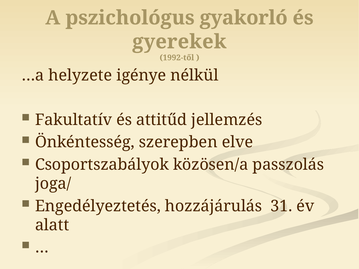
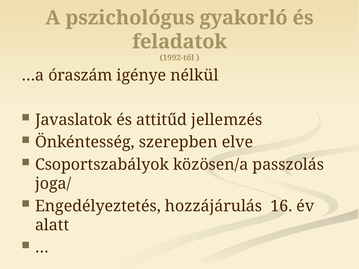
gyerekek: gyerekek -> feladatok
helyzete: helyzete -> óraszám
Fakultatív: Fakultatív -> Javaslatok
31: 31 -> 16
